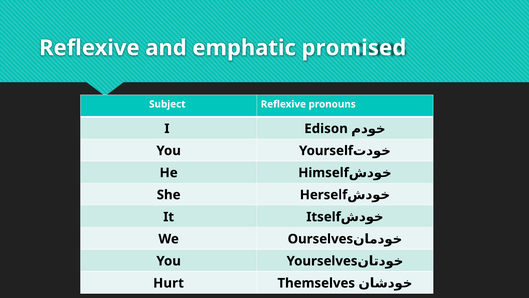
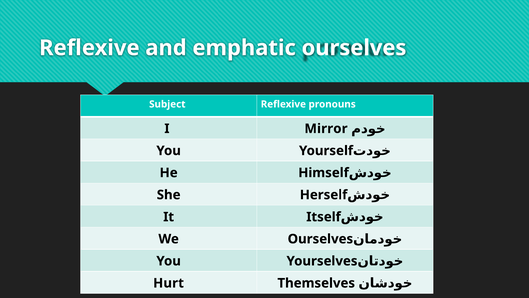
emphatic promised: promised -> ourselves
Edison: Edison -> Mirror
